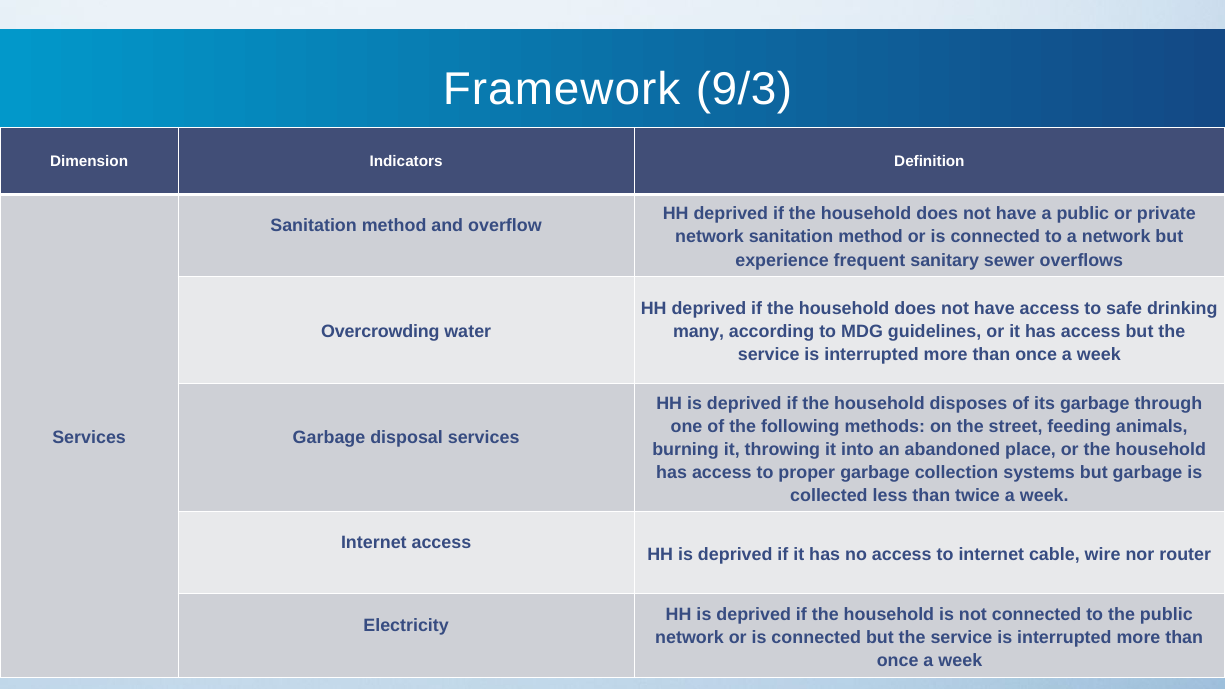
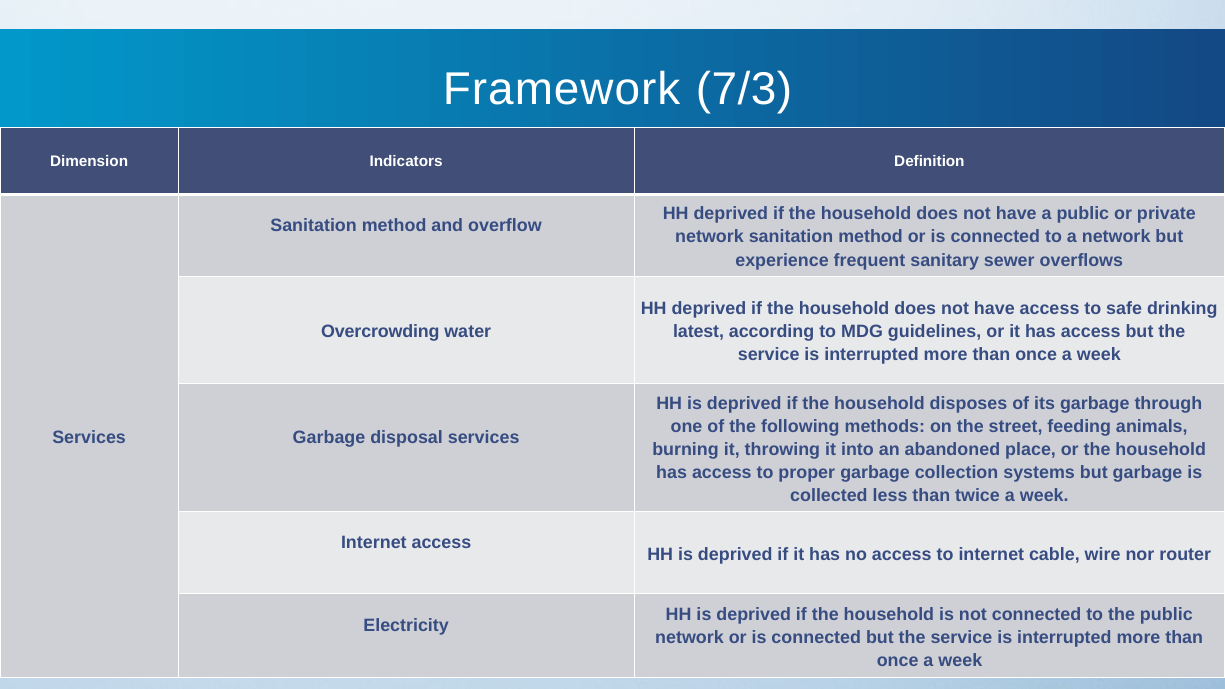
9/3: 9/3 -> 7/3
many: many -> latest
